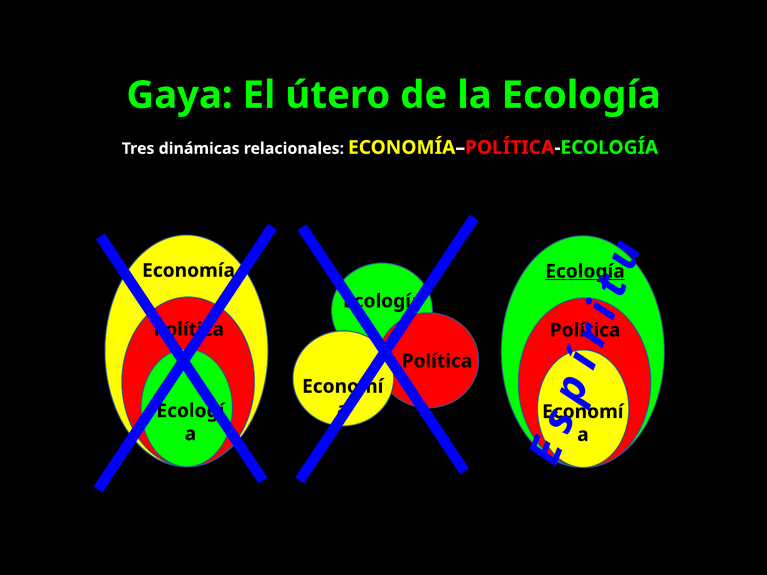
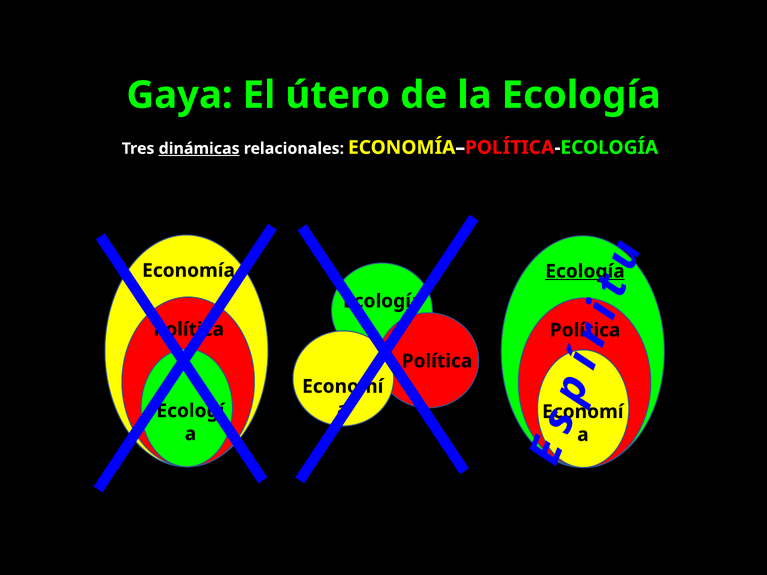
dinámicas underline: none -> present
